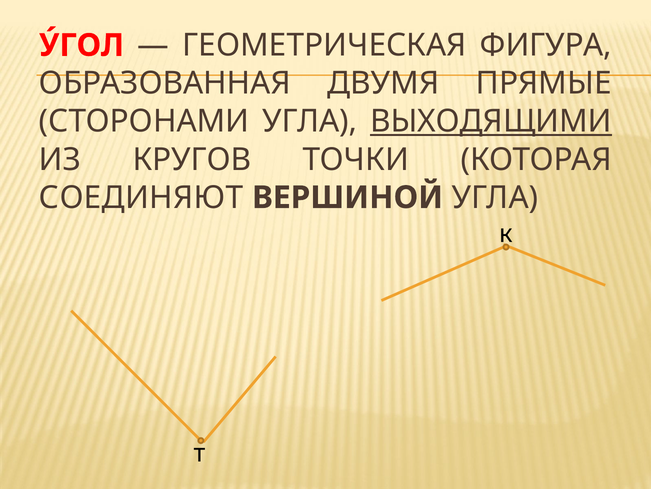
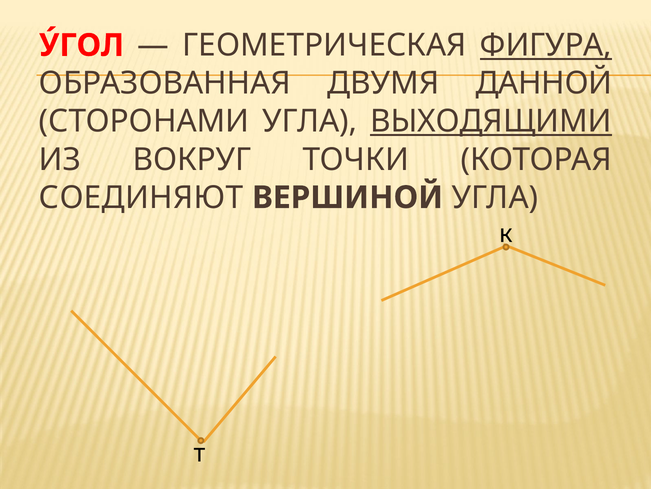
ФИГУРА underline: none -> present
ПРЯМЫЕ: ПРЯМЫЕ -> ДАННОЙ
КРУГОВ: КРУГОВ -> ВОКРУГ
